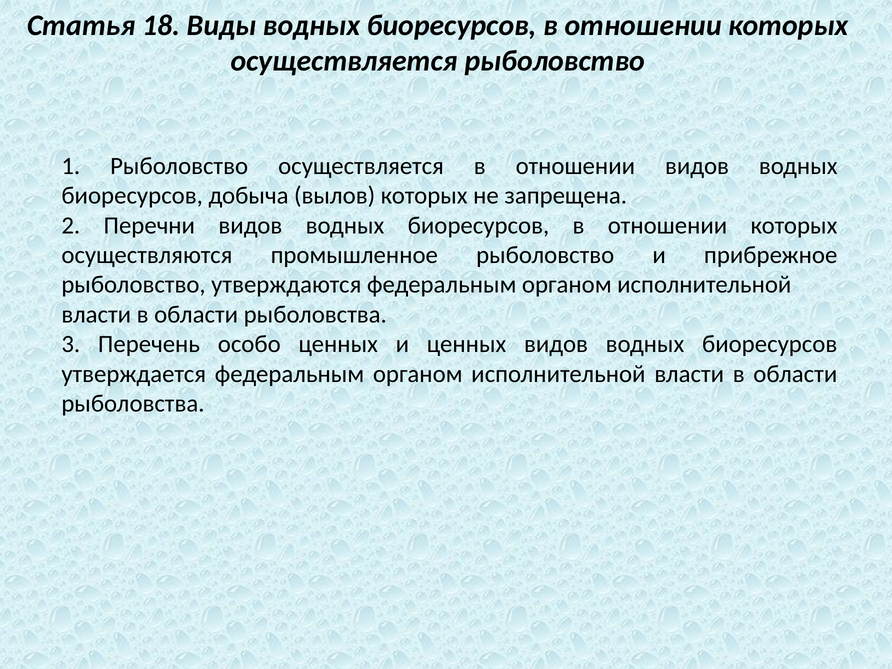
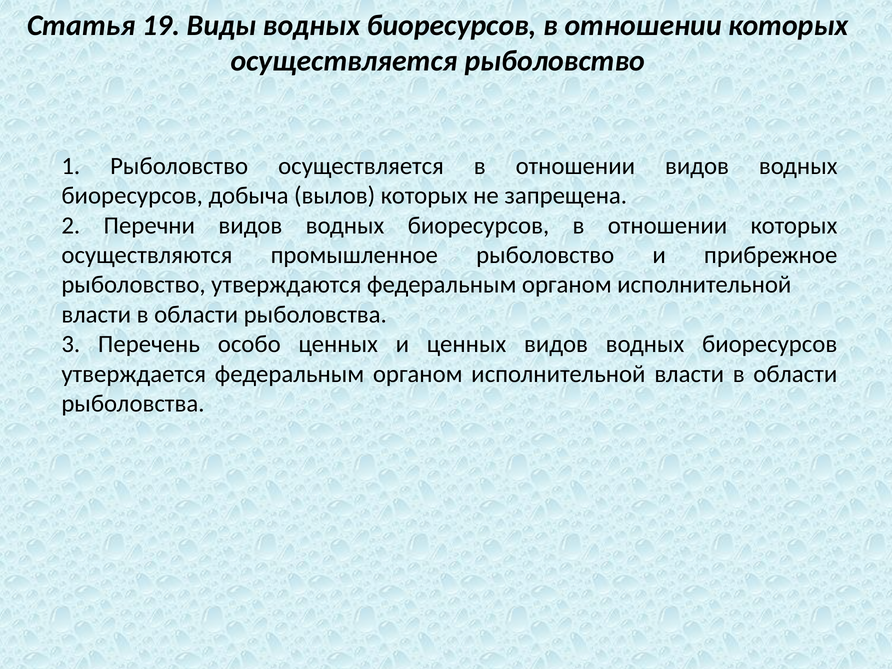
18: 18 -> 19
